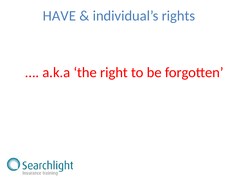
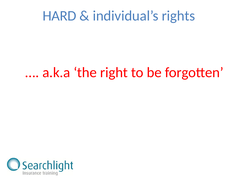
HAVE: HAVE -> HARD
